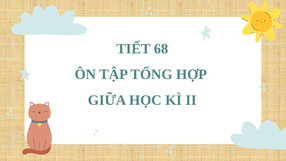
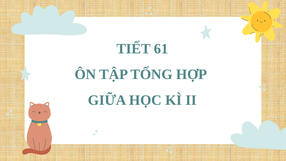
68: 68 -> 61
